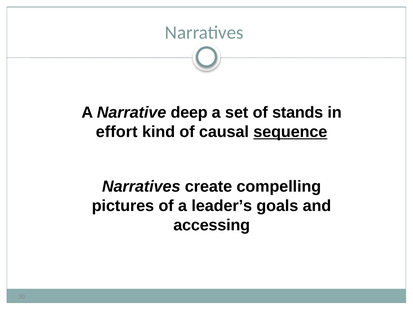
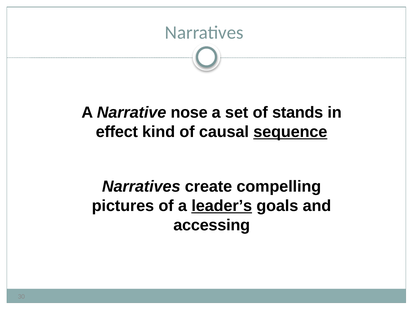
deep: deep -> nose
effort: effort -> effect
leader’s underline: none -> present
